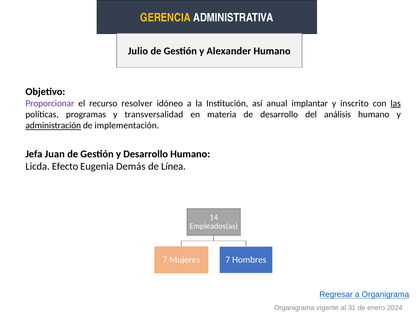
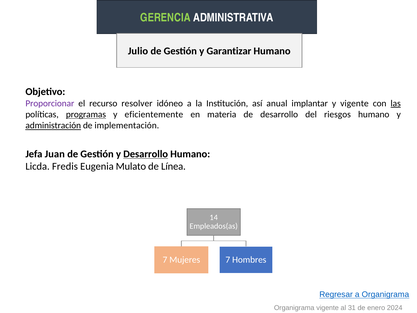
GERENCIA colour: yellow -> light green
Alexander: Alexander -> Garantizar
y inscrito: inscrito -> vigente
programas underline: none -> present
transversalidad: transversalidad -> eficientemente
análisis: análisis -> riesgos
Desarrollo at (146, 154) underline: none -> present
Efecto: Efecto -> Fredis
Demás: Demás -> Mulato
